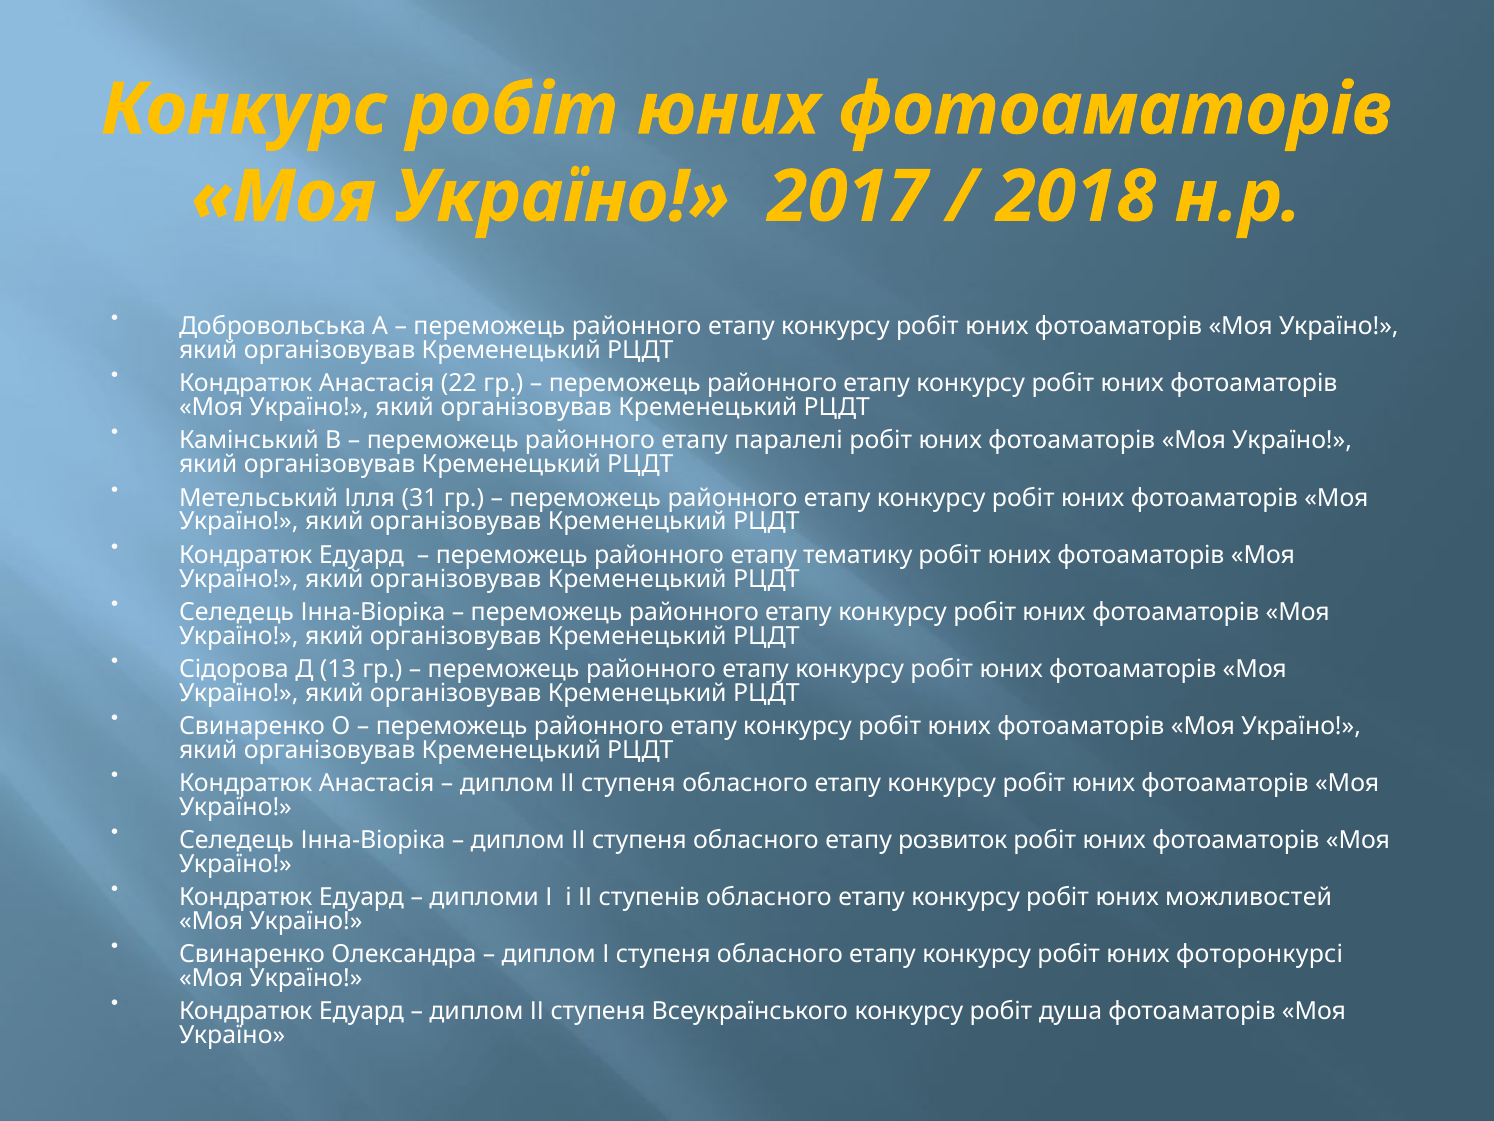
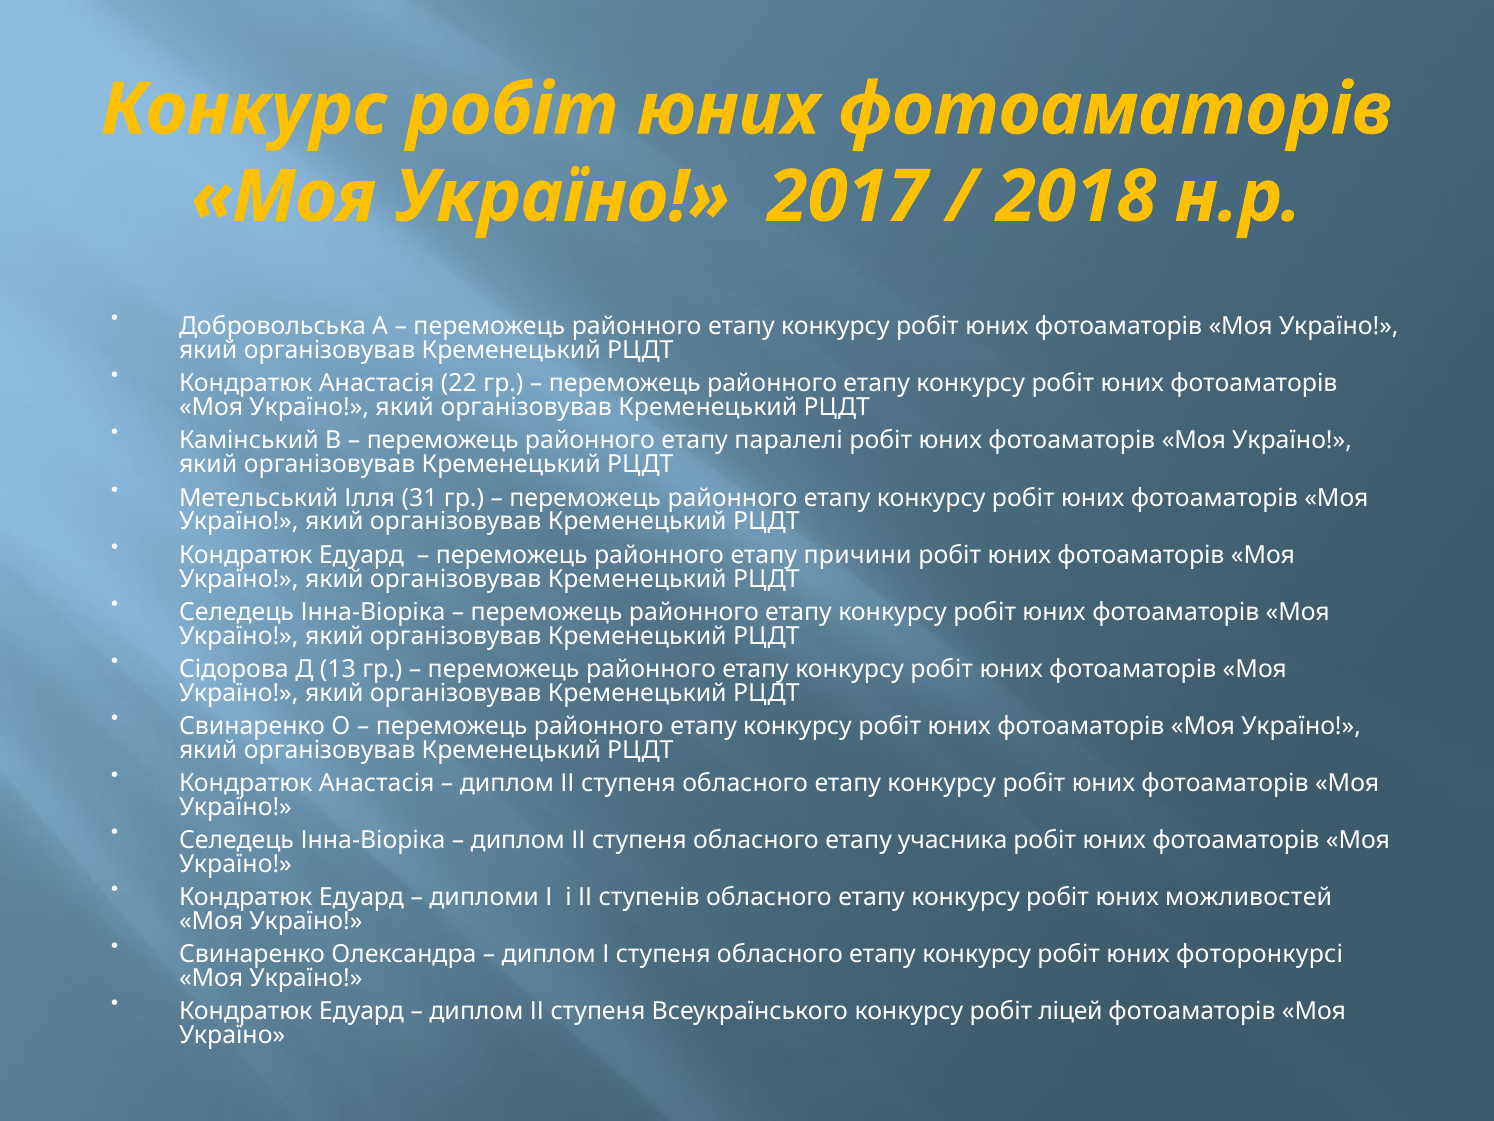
тематику: тематику -> причини
розвиток: розвиток -> учасника
душа: душа -> ліцей
